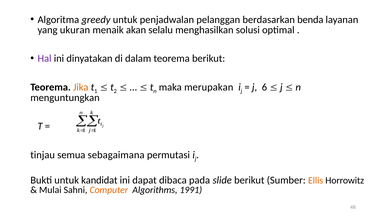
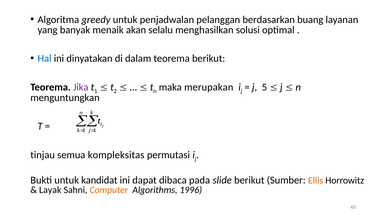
benda: benda -> buang
ukuran: ukuran -> banyak
Hal colour: purple -> blue
Jika colour: orange -> purple
6: 6 -> 5
sebagaimana: sebagaimana -> kompleksitas
Mulai: Mulai -> Layak
1991: 1991 -> 1996
